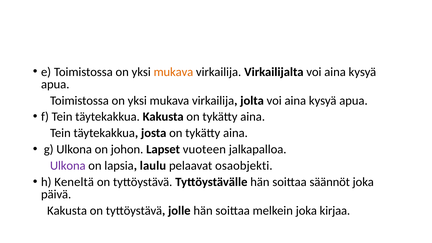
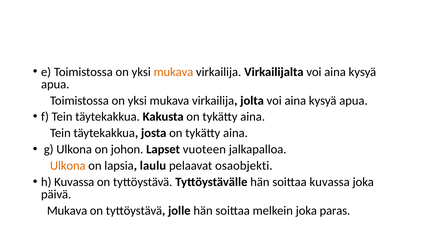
Ulkona at (68, 166) colour: purple -> orange
h Keneltä: Keneltä -> Kuvassa
soittaa säännöt: säännöt -> kuvassa
Kakusta at (67, 211): Kakusta -> Mukava
kirjaa: kirjaa -> paras
